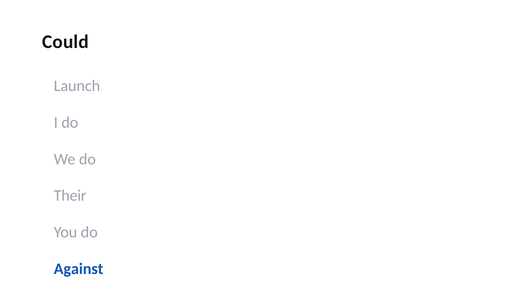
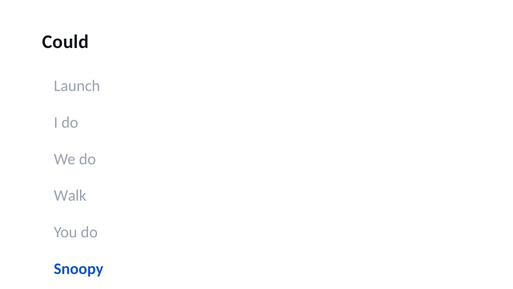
Their: Their -> Walk
Against: Against -> Snoopy
